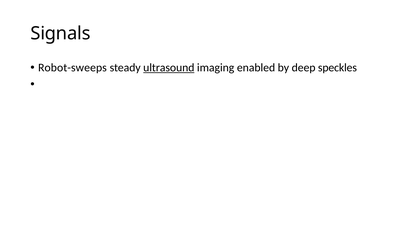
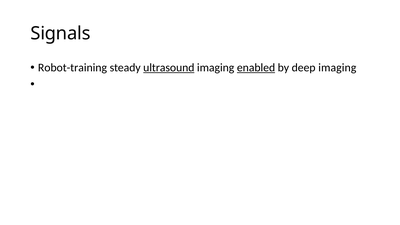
Robot-sweeps: Robot-sweeps -> Robot-training
enabled underline: none -> present
deep speckles: speckles -> imaging
